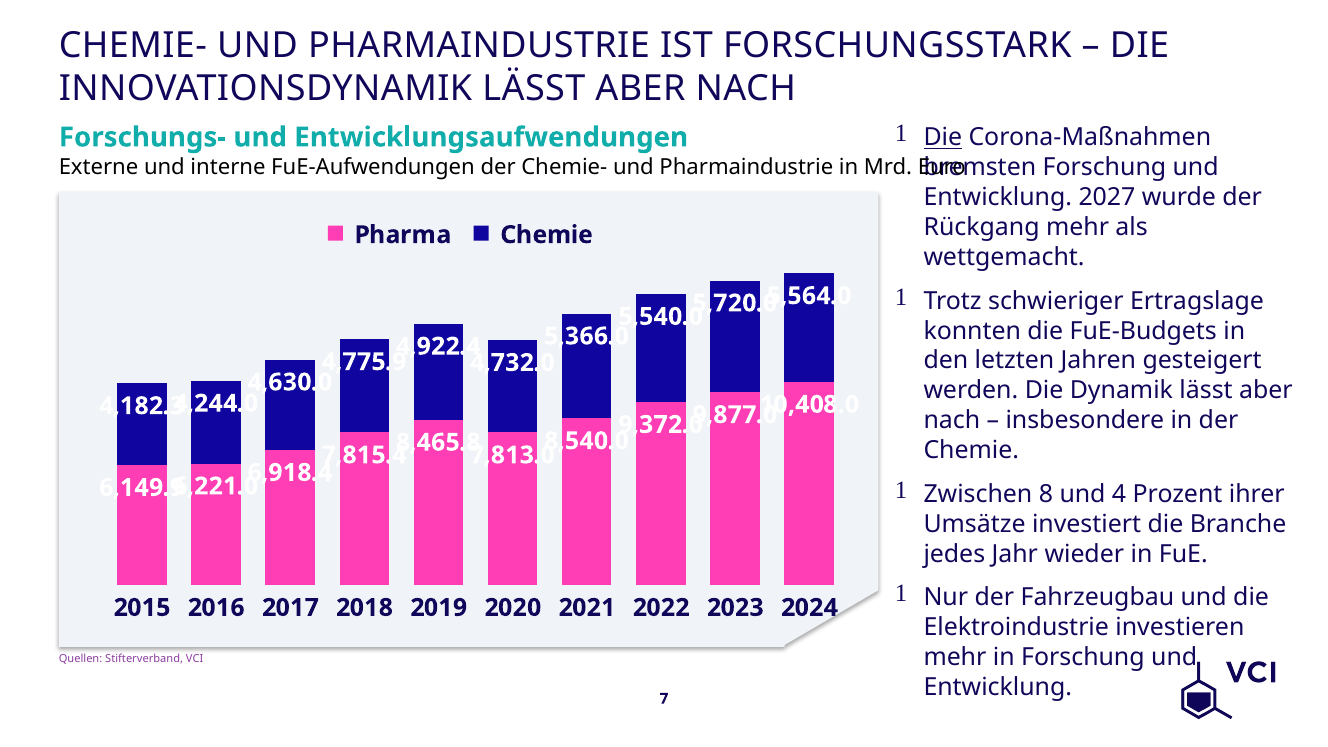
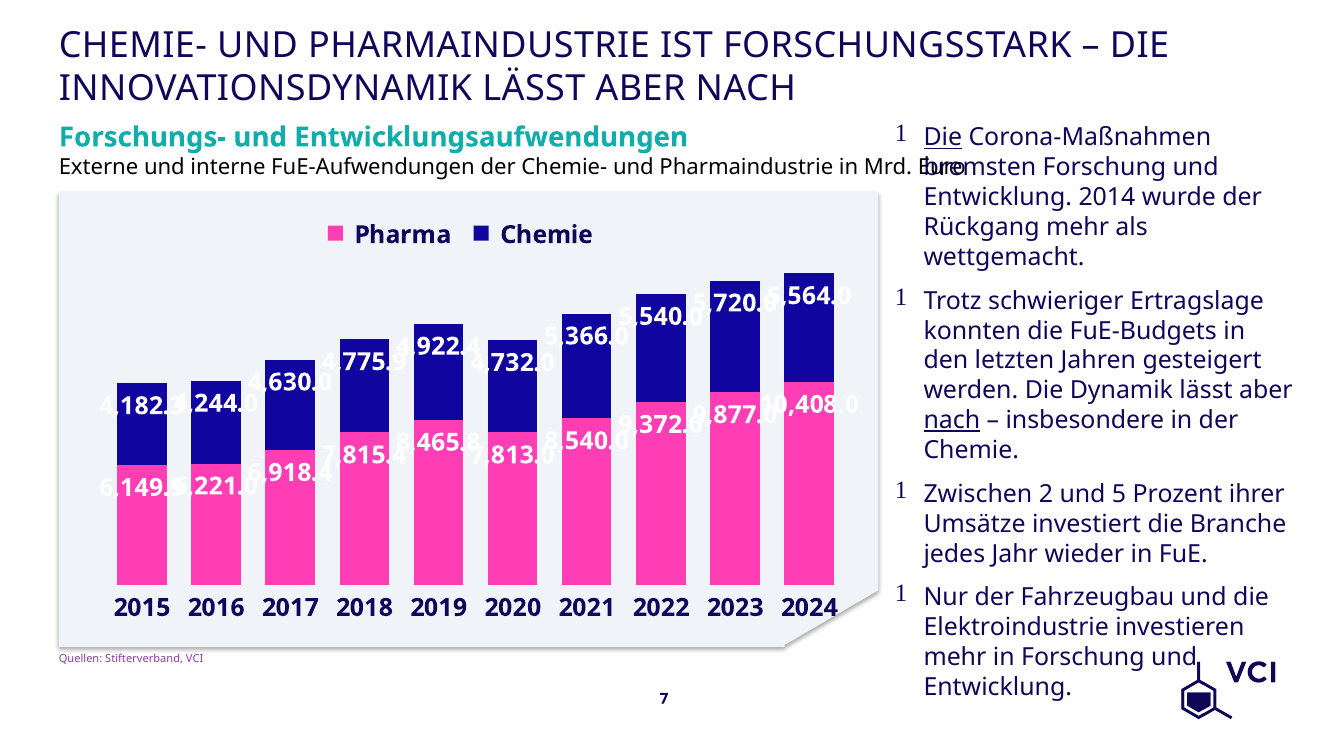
2027: 2027 -> 2014
nach at (952, 420) underline: none -> present
8: 8 -> 2
4: 4 -> 5
